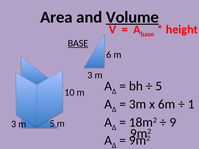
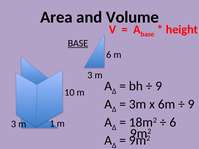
Volume underline: present -> none
5 at (159, 86): 5 -> 9
1 at (191, 104): 1 -> 9
9 at (173, 122): 9 -> 6
m 5: 5 -> 1
